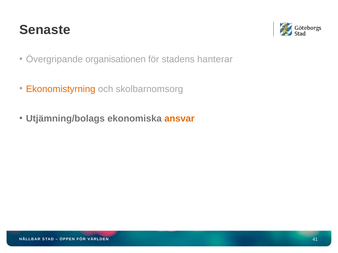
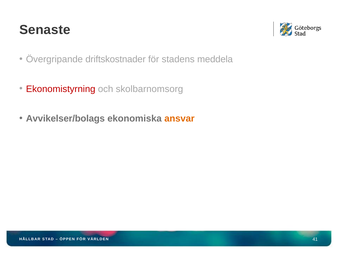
organisationen: organisationen -> driftskostnader
hanterar: hanterar -> meddela
Ekonomistyrning colour: orange -> red
Utjämning/bolags: Utjämning/bolags -> Avvikelser/bolags
